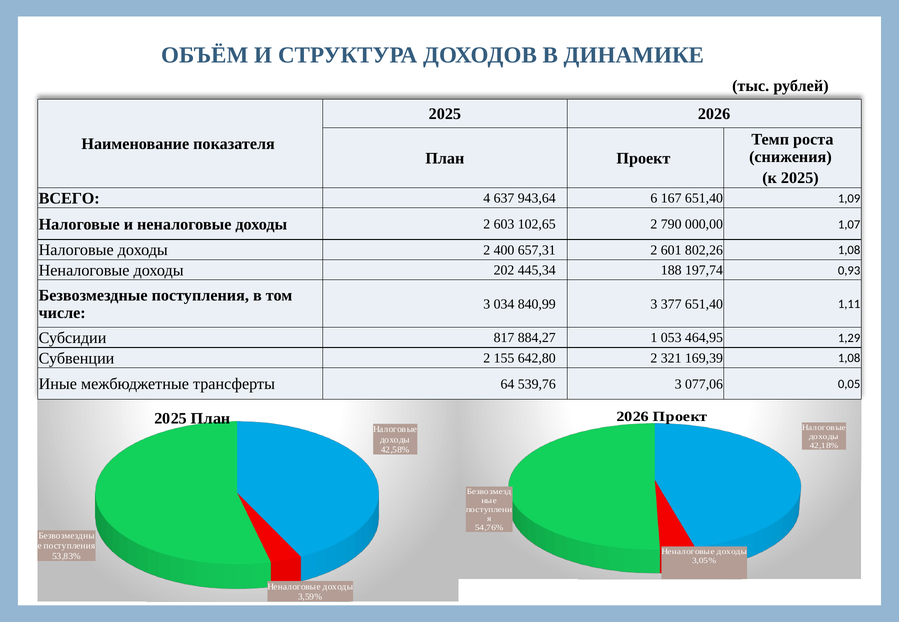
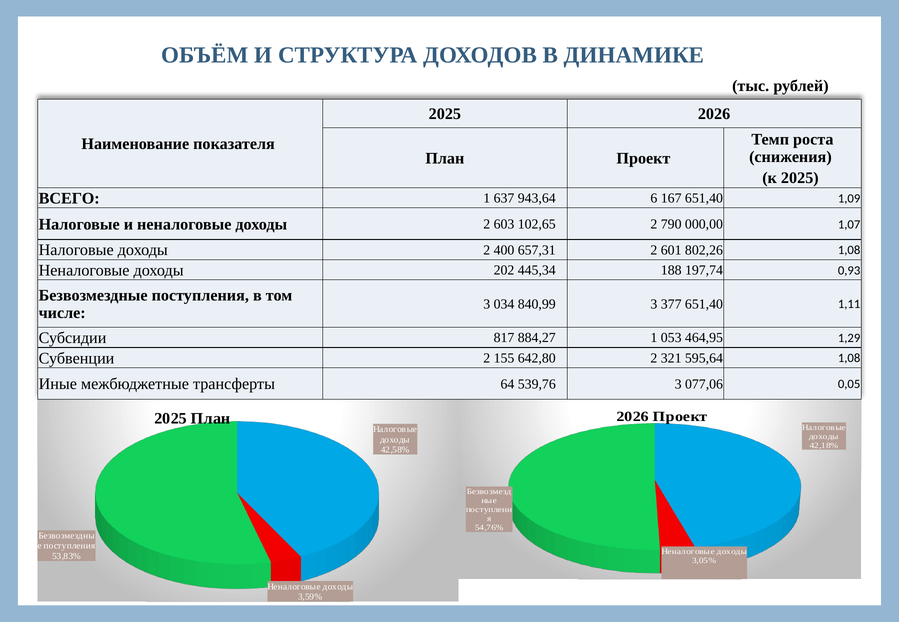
ВСЕГО 4: 4 -> 1
169,39: 169,39 -> 595,64
